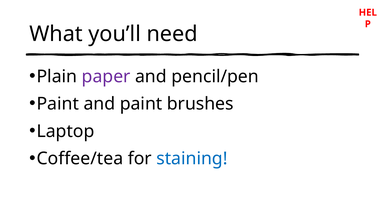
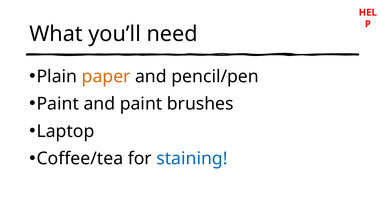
paper colour: purple -> orange
